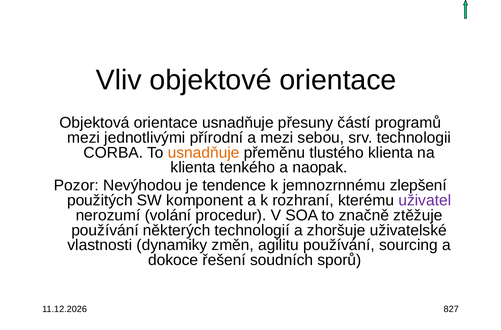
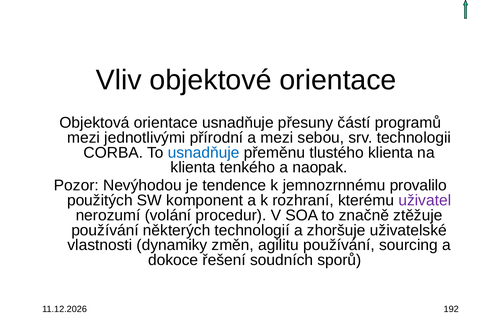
usnadňuje at (204, 153) colour: orange -> blue
zlepšení: zlepšení -> provalilo
827: 827 -> 192
